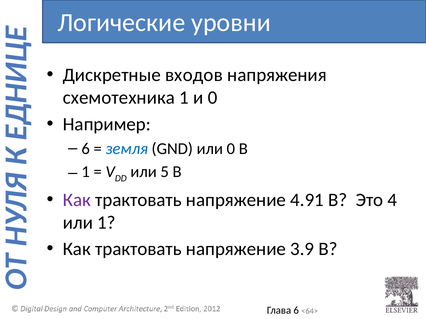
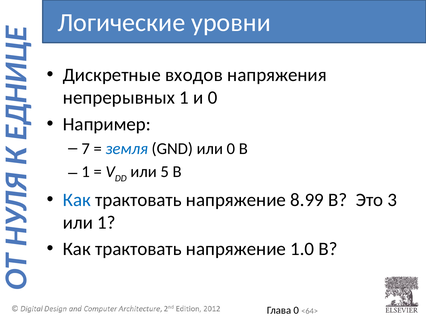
схемотехника: схемотехника -> непрерывных
6 at (86, 149): 6 -> 7
Как at (77, 200) colour: purple -> blue
4.91: 4.91 -> 8.99
4: 4 -> 3
3.9: 3.9 -> 1.0
6 at (296, 311): 6 -> 0
